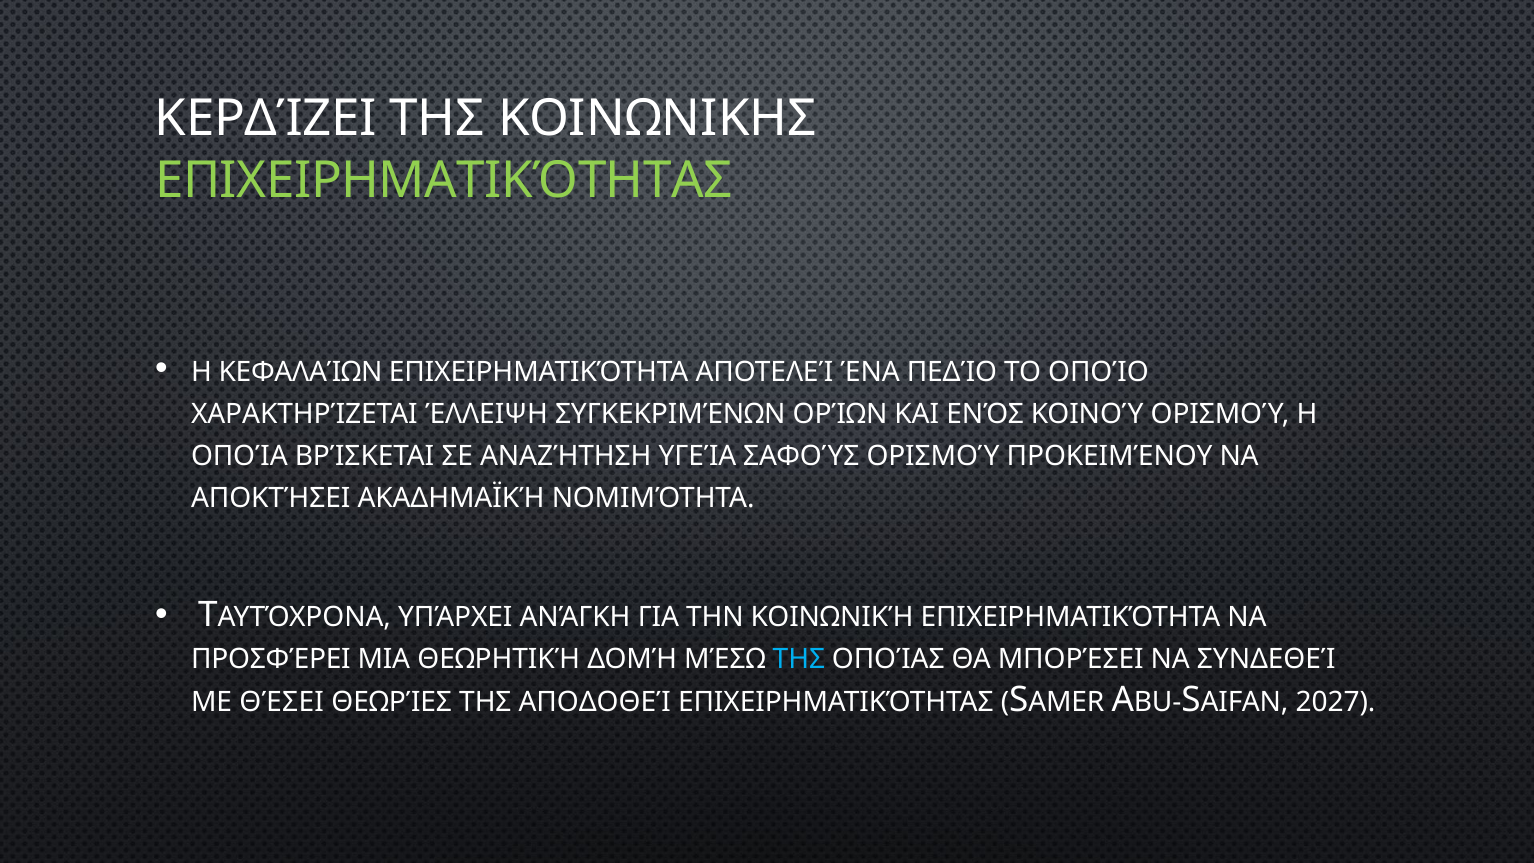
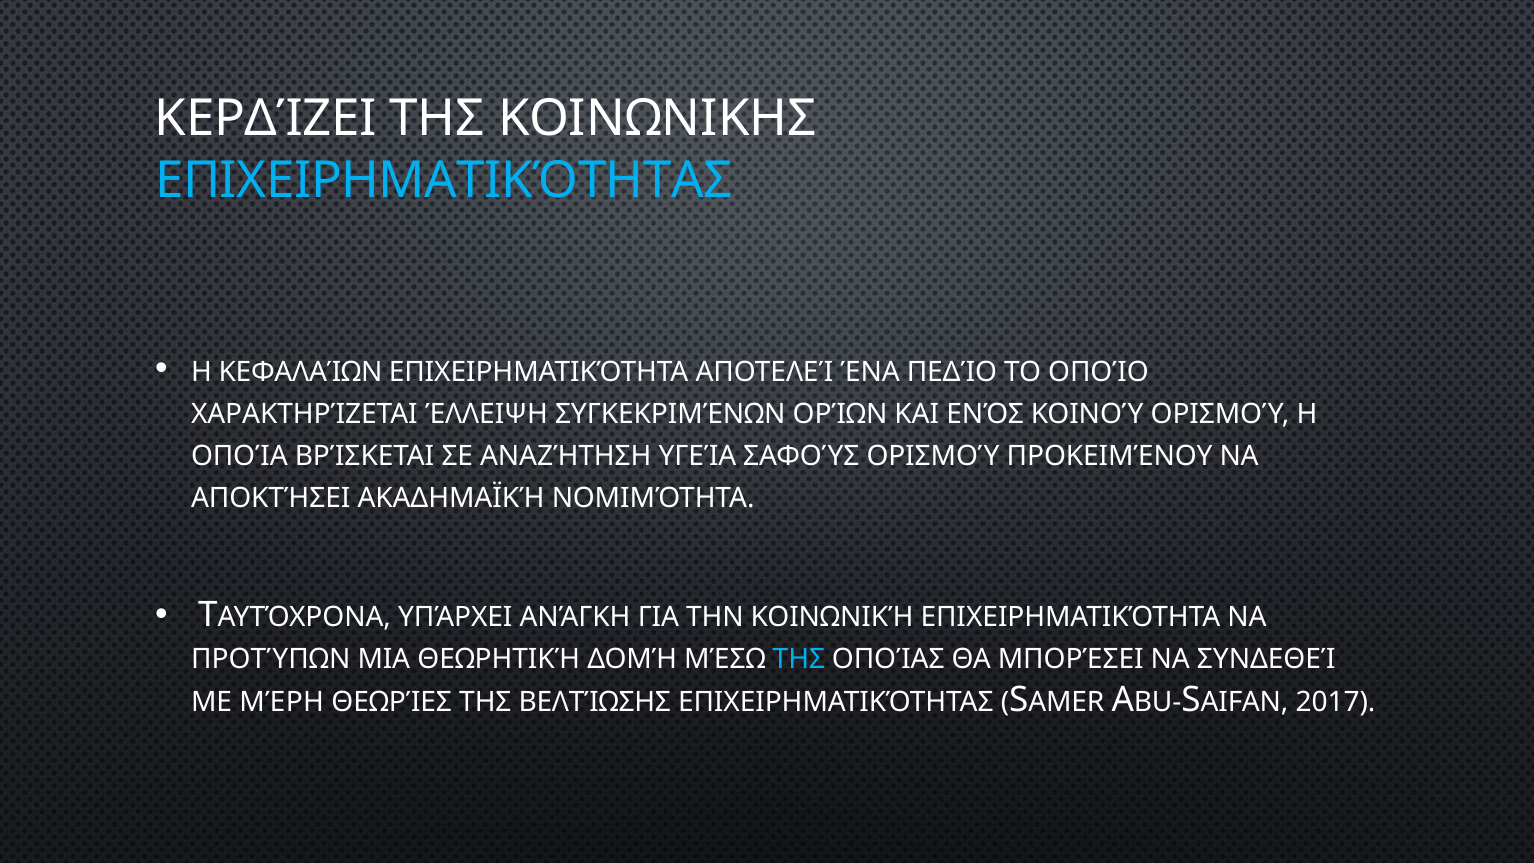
ΕΠΙΧΕΙΡΗΜΑΤΙΚΌΤΗΤΑΣ at (444, 180) colour: light green -> light blue
ΠΡΟΣΦΈΡΕΙ: ΠΡΟΣΦΈΡΕΙ -> ΠΡΟΤΎΠΩΝ
ΘΈΣΕΙ: ΘΈΣΕΙ -> ΜΈΡΗ
ΑΠΟΔΟΘΕΊ: ΑΠΟΔΟΘΕΊ -> ΒΕΛΤΊΩΣΗΣ
2027: 2027 -> 2017
